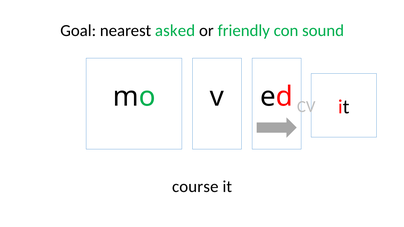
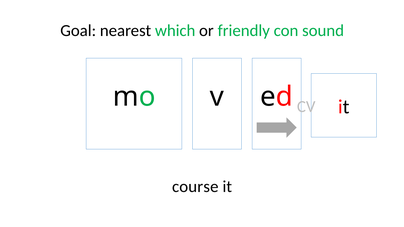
asked: asked -> which
